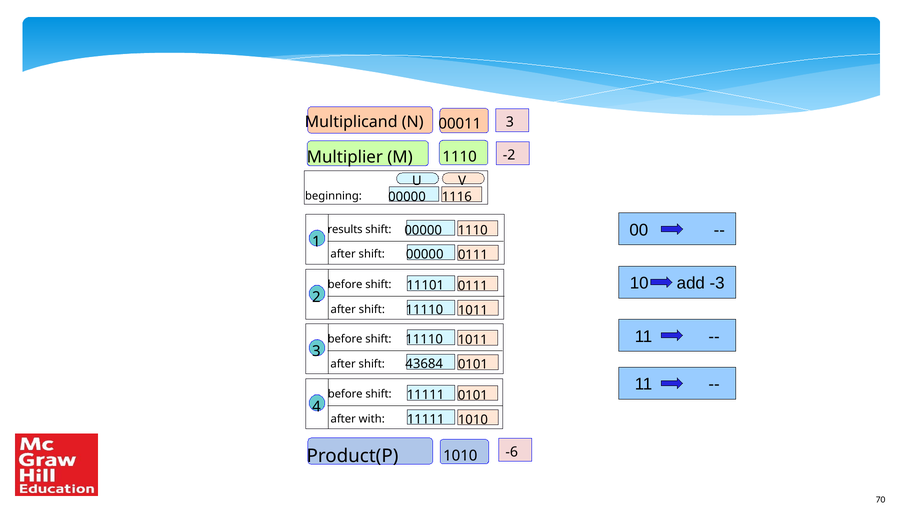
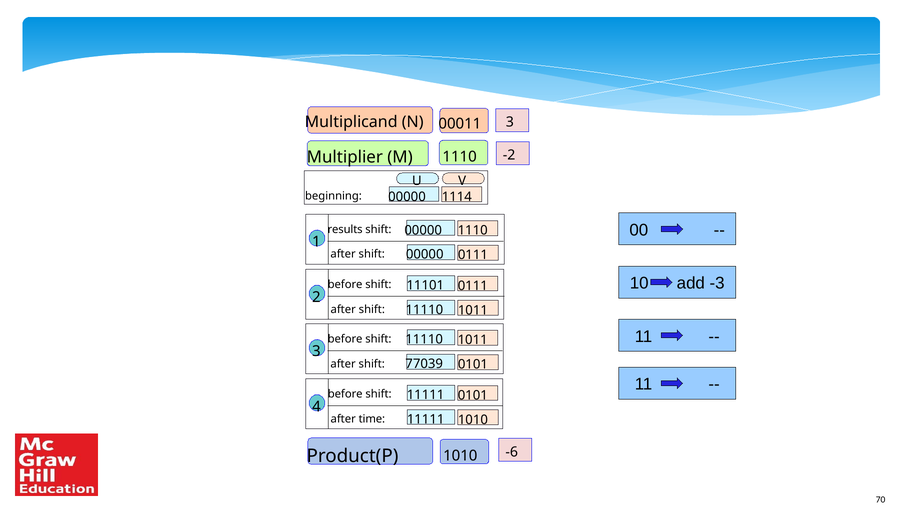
1116: 1116 -> 1114
43684: 43684 -> 77039
with: with -> time
